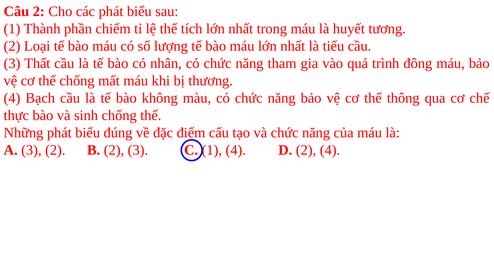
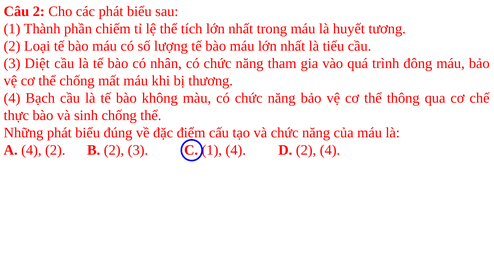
Thất: Thất -> Diệt
A 3: 3 -> 4
